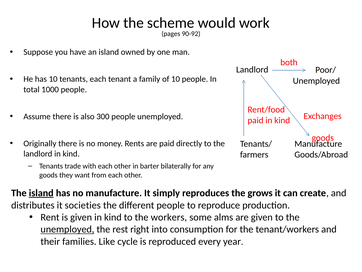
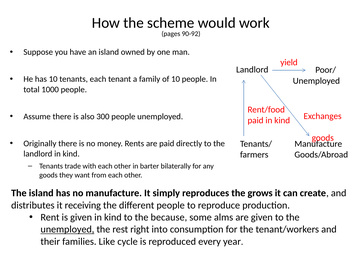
both: both -> yield
island at (41, 193) underline: present -> none
societies: societies -> receiving
workers: workers -> because
